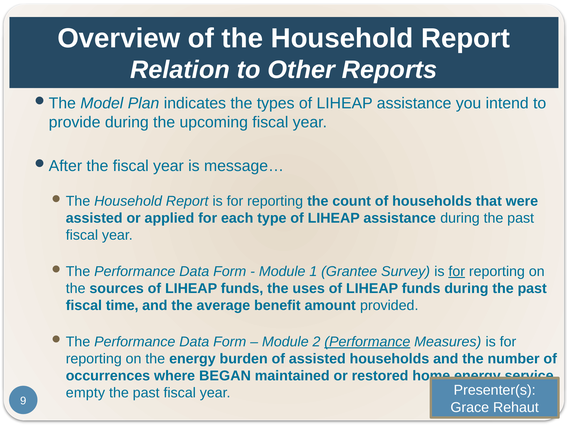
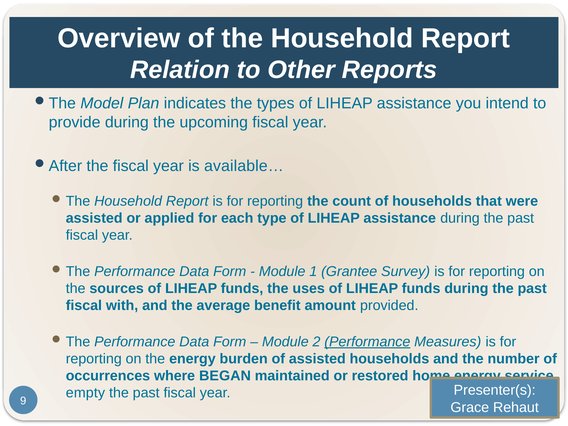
message…: message… -> available…
for at (457, 271) underline: present -> none
time: time -> with
